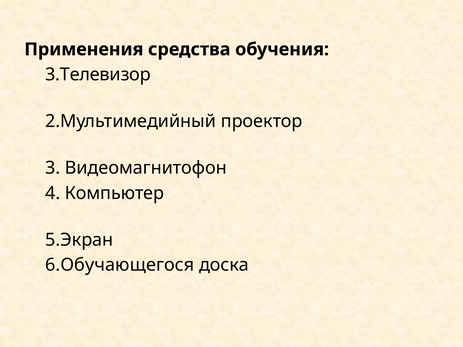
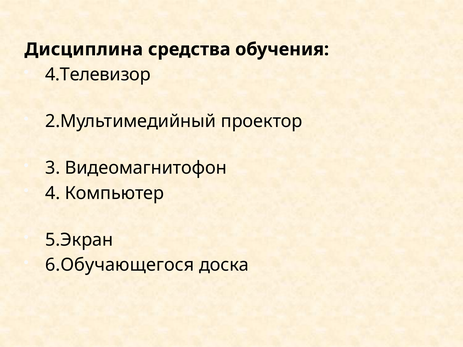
Применения: Применения -> Дисциплина
3.Телевизор: 3.Телевизор -> 4.Телевизор
